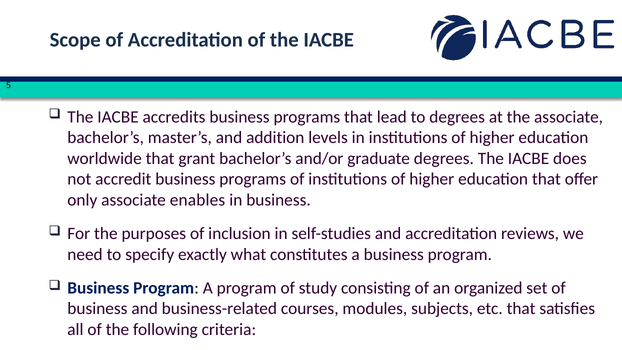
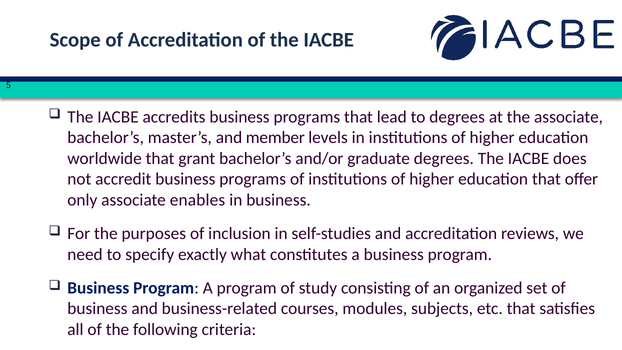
addition: addition -> member
